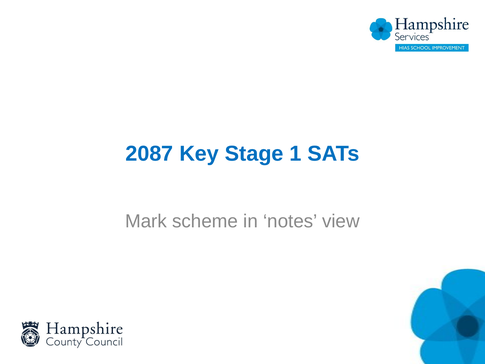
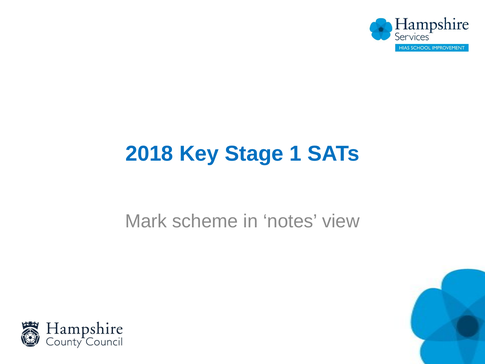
2087: 2087 -> 2018
